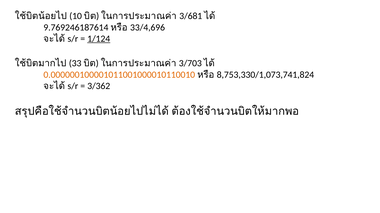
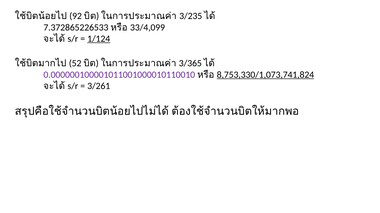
10: 10 -> 92
3/681: 3/681 -> 3/235
9.769246187614: 9.769246187614 -> 7.372865226533
33/4,696: 33/4,696 -> 33/4,099
33: 33 -> 52
3/703: 3/703 -> 3/365
0.000000100001011001000010110010 colour: orange -> purple
8,753,330/1,073,741,824 underline: none -> present
3/362: 3/362 -> 3/261
